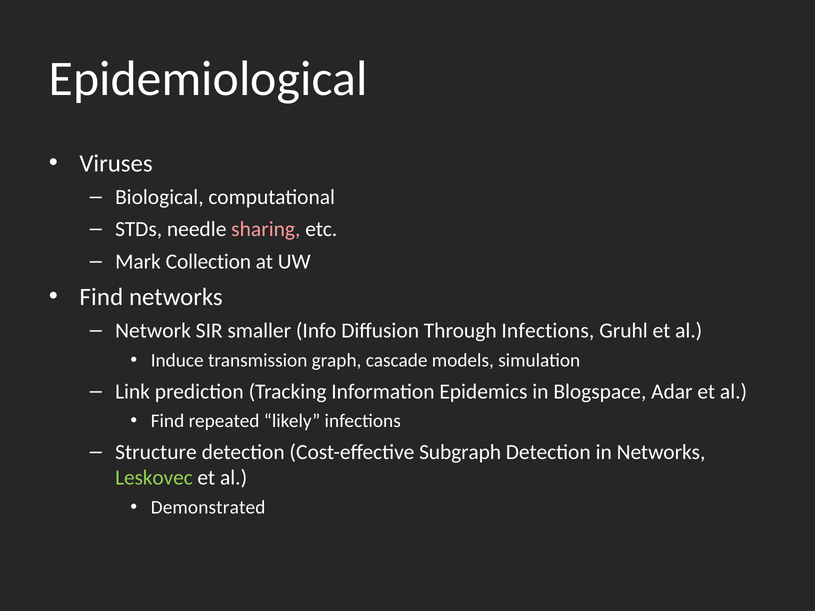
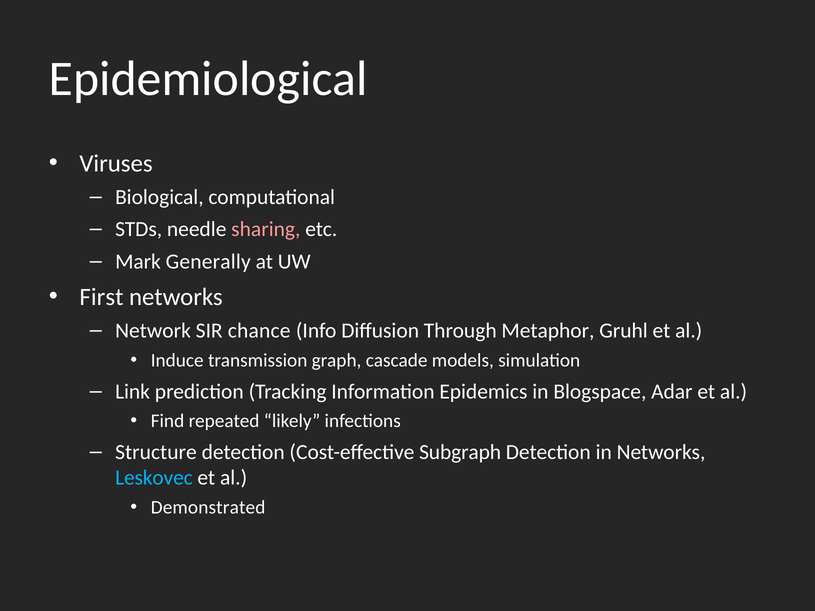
Collection: Collection -> Generally
Find at (101, 297): Find -> First
smaller: smaller -> chance
Through Infections: Infections -> Metaphor
Leskovec colour: light green -> light blue
